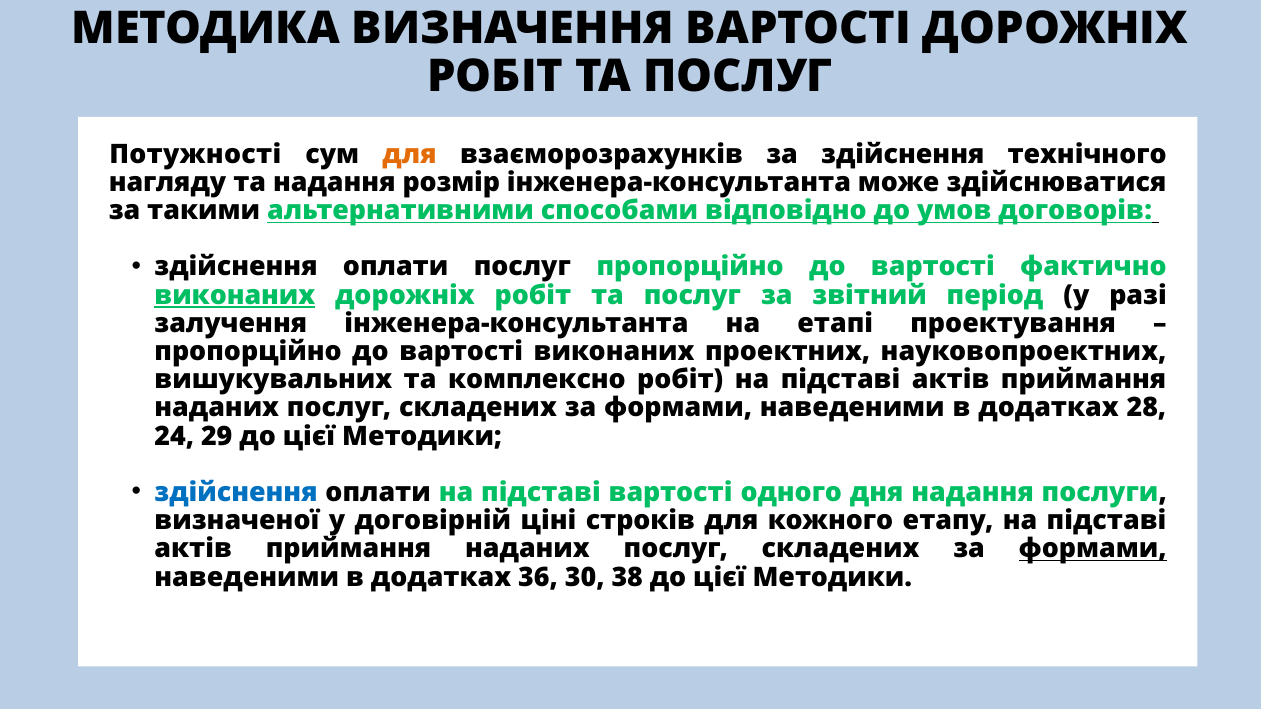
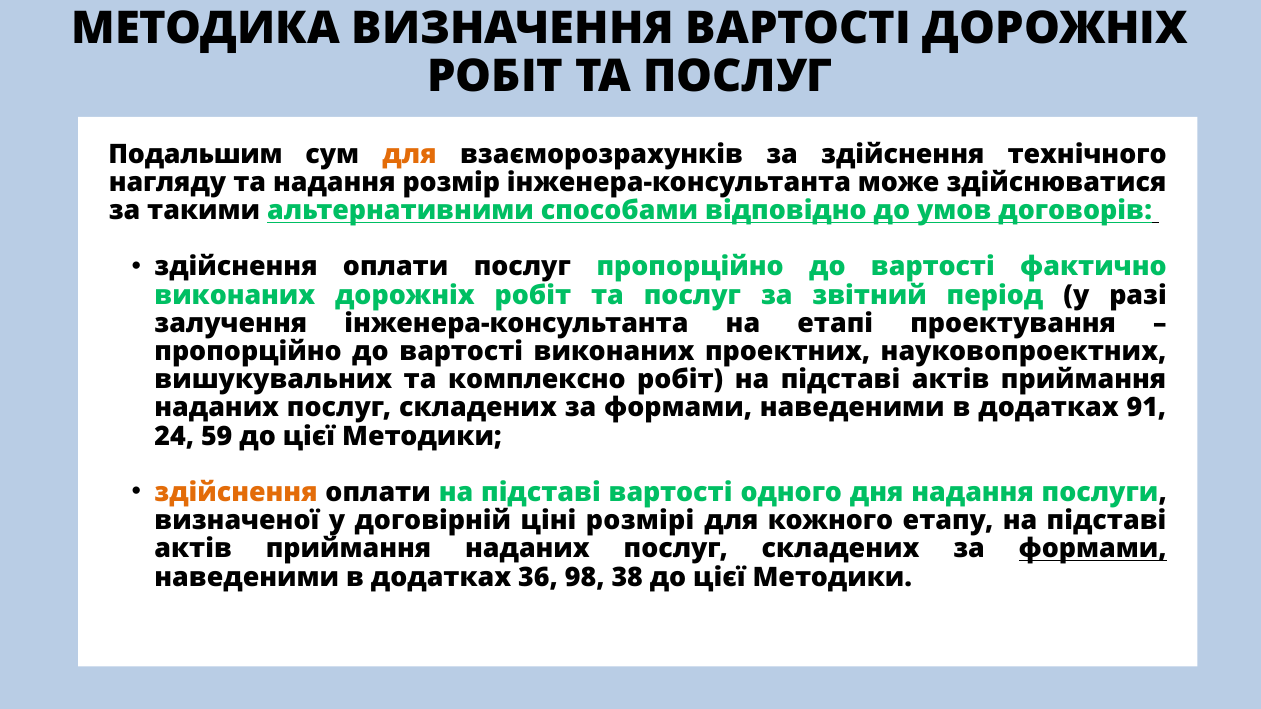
Потужності: Потужності -> Подальшим
виконаних at (235, 295) underline: present -> none
28: 28 -> 91
29: 29 -> 59
здійснення at (236, 493) colour: blue -> orange
строків: строків -> розмірі
30: 30 -> 98
